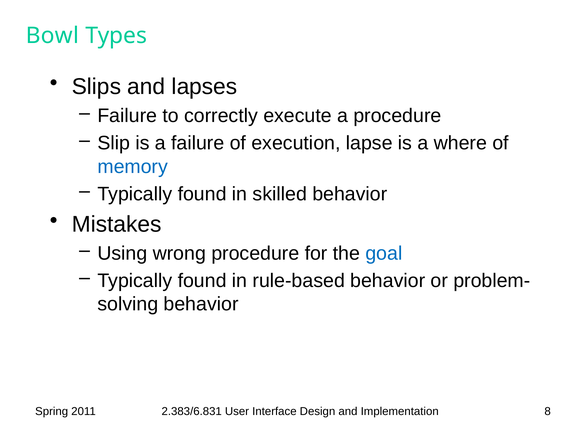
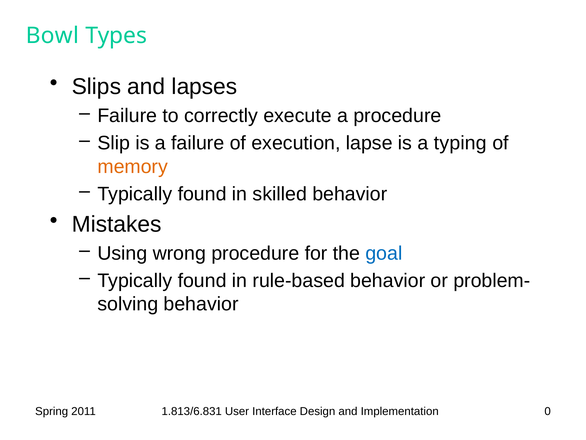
where: where -> typing
memory colour: blue -> orange
2.383/6.831: 2.383/6.831 -> 1.813/6.831
8: 8 -> 0
